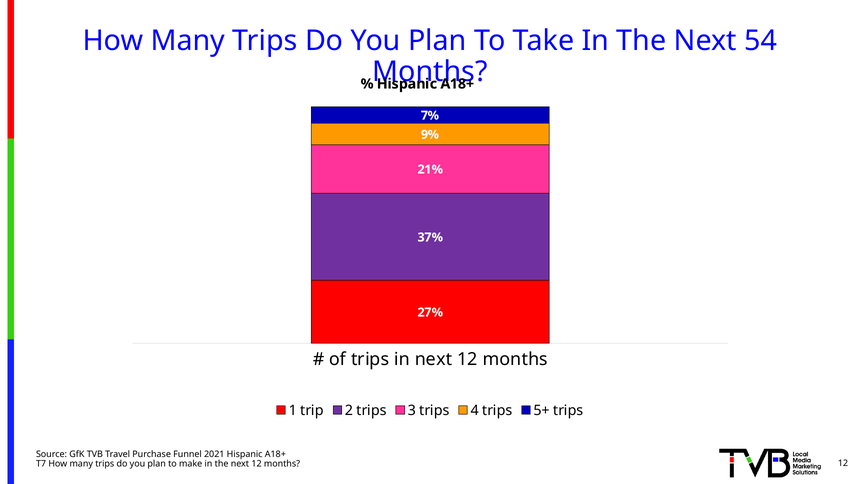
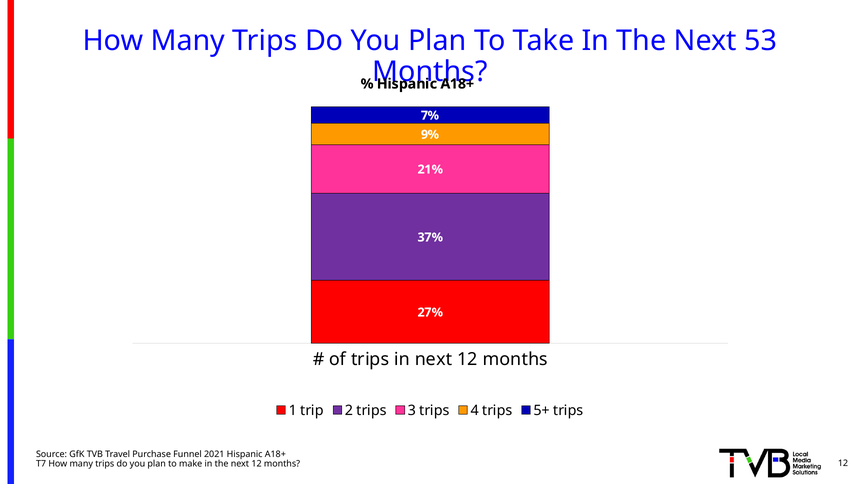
54: 54 -> 53
